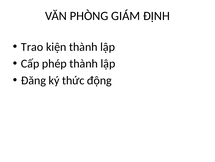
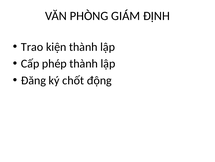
thức: thức -> chốt
